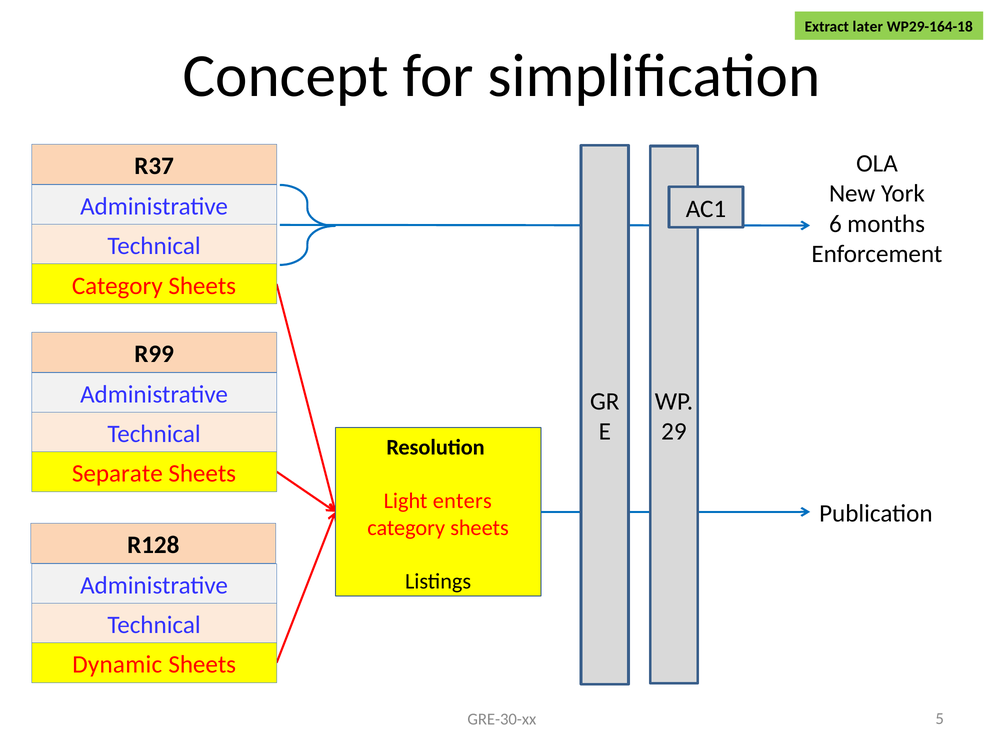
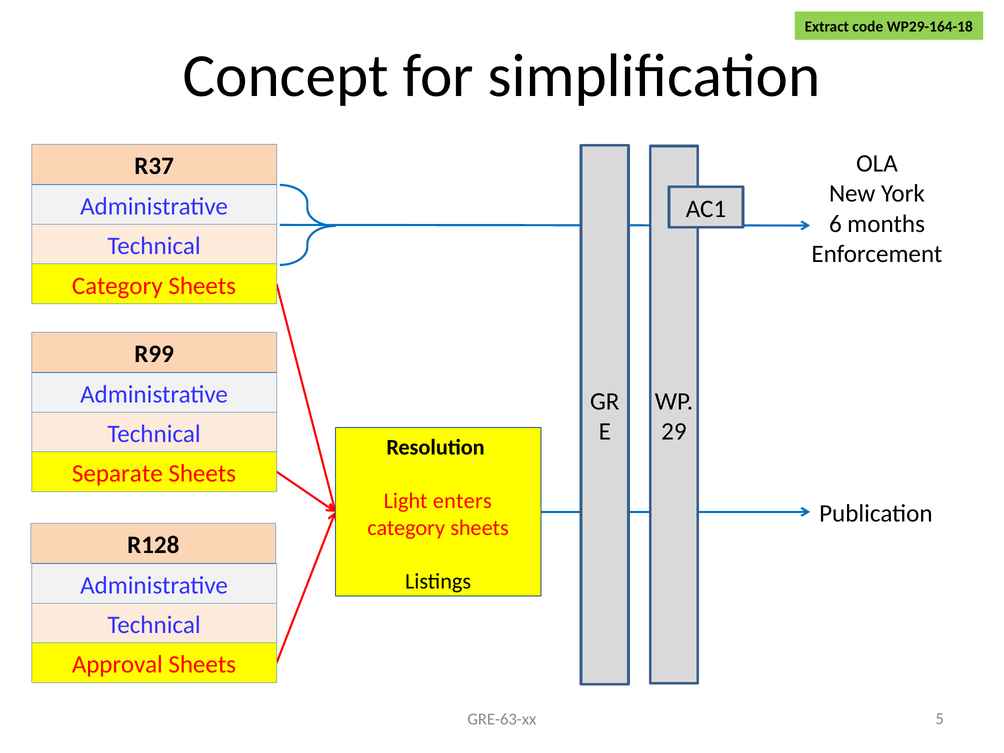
later: later -> code
Dynamic: Dynamic -> Approval
GRE-30-xx: GRE-30-xx -> GRE-63-xx
